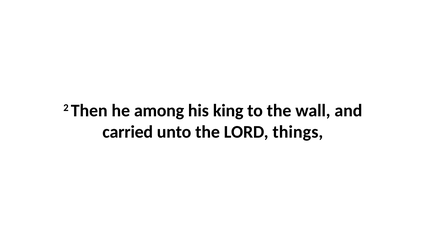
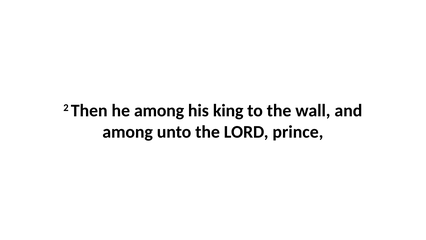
carried at (128, 132): carried -> among
things: things -> prince
